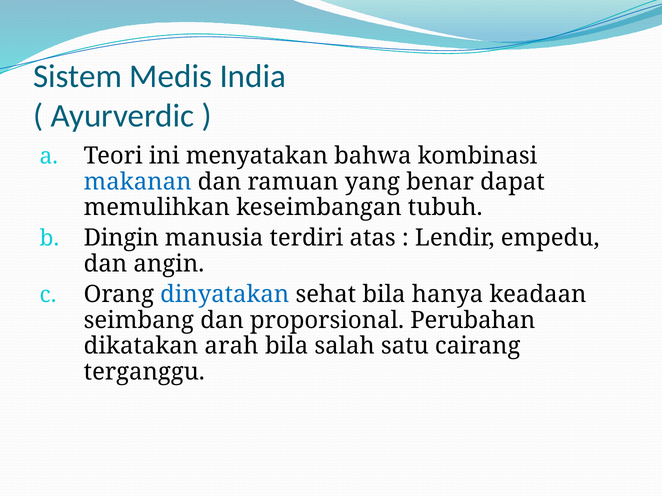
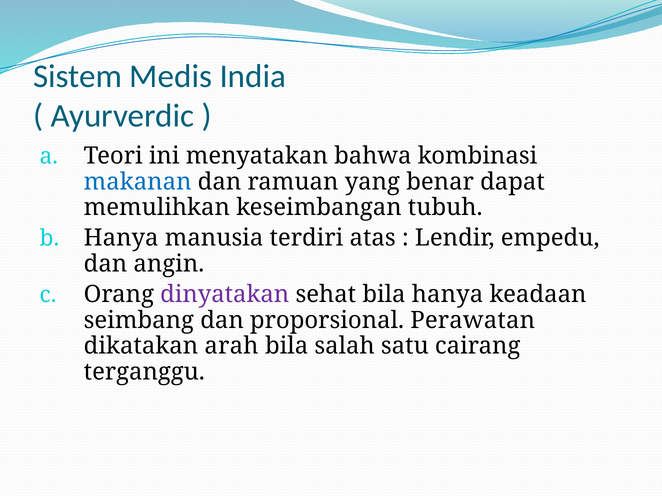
Dingin at (121, 238): Dingin -> Hanya
dinyatakan colour: blue -> purple
Perubahan: Perubahan -> Perawatan
